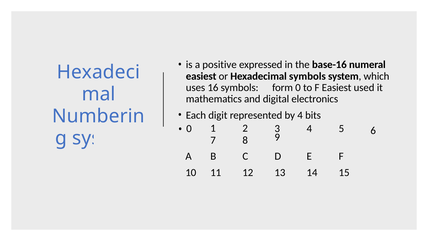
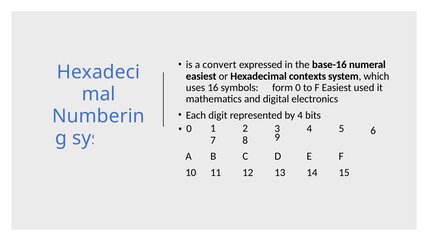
positive: positive -> convert
Hexadecimal symbols: symbols -> contexts
